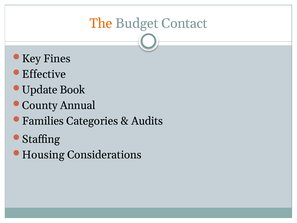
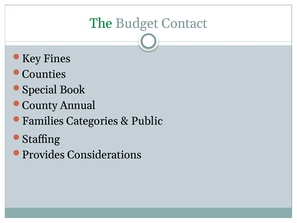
The colour: orange -> green
Effective: Effective -> Counties
Update: Update -> Special
Audits: Audits -> Public
Housing: Housing -> Provides
